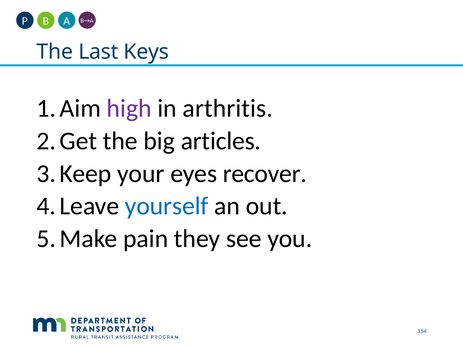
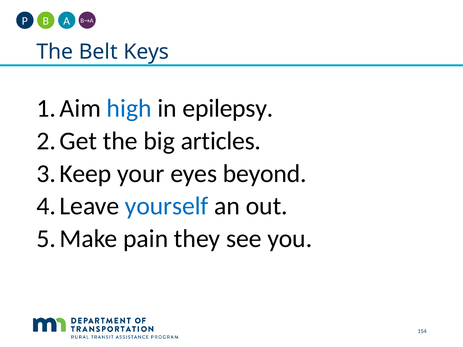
Last: Last -> Belt
high colour: purple -> blue
arthritis: arthritis -> epilepsy
recover: recover -> beyond
